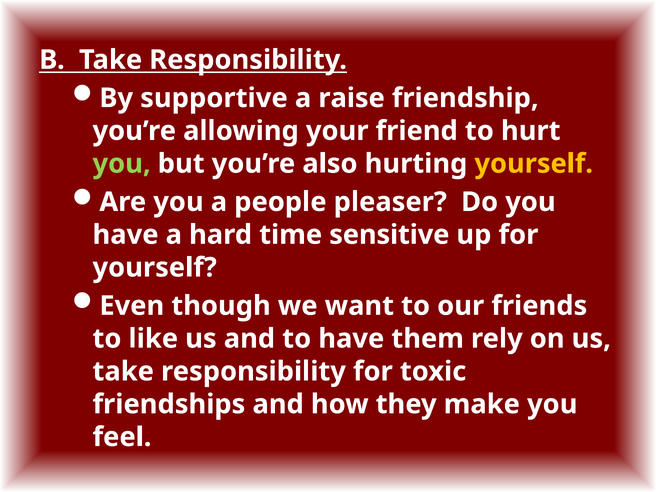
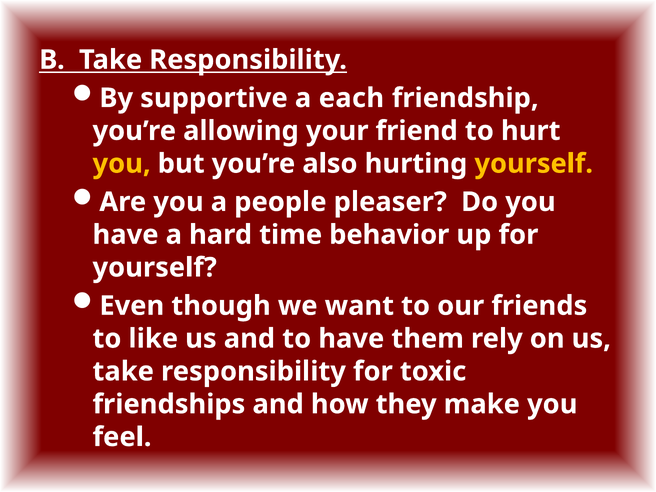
raise: raise -> each
you at (122, 164) colour: light green -> yellow
sensitive: sensitive -> behavior
